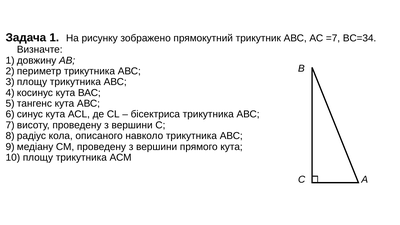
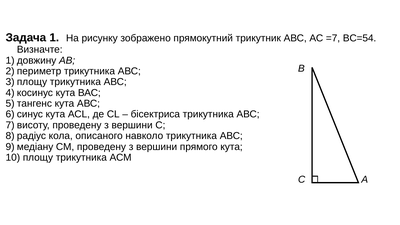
ВС=34: ВС=34 -> ВС=54
